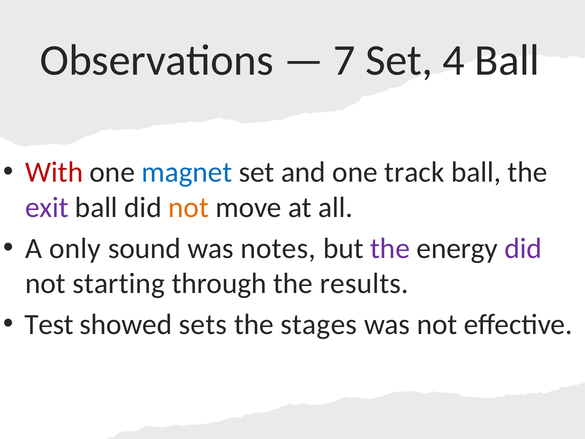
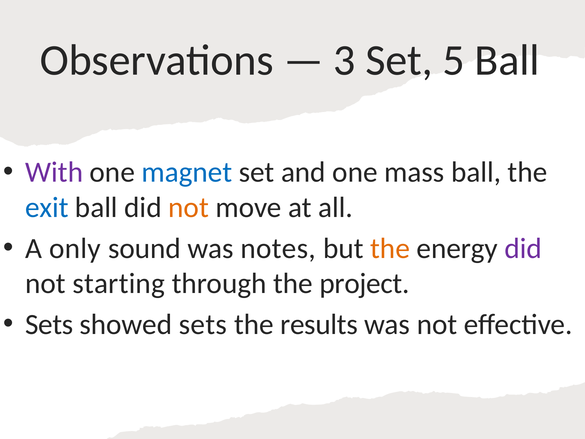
7: 7 -> 3
4: 4 -> 5
With colour: red -> purple
track: track -> mass
exit colour: purple -> blue
the at (390, 248) colour: purple -> orange
results: results -> project
Test at (49, 324): Test -> Sets
stages: stages -> results
